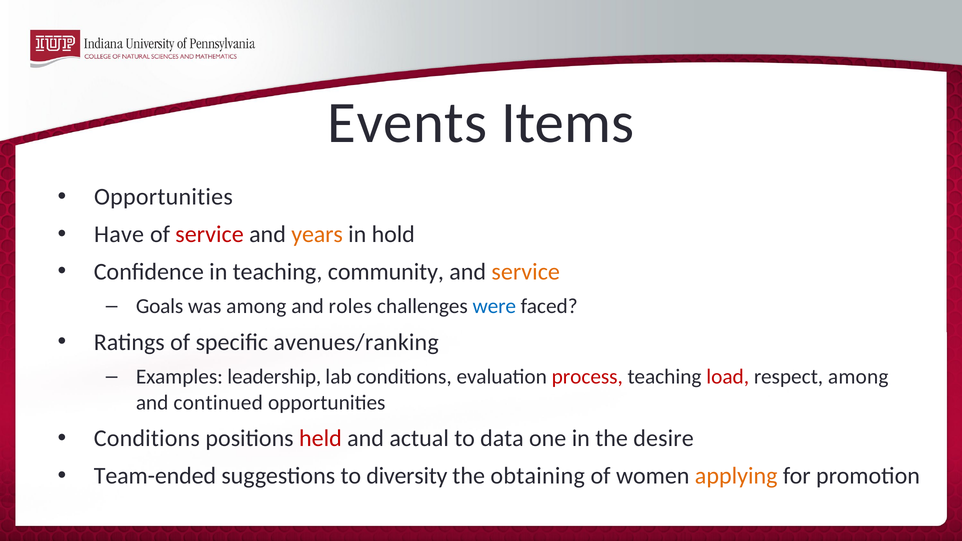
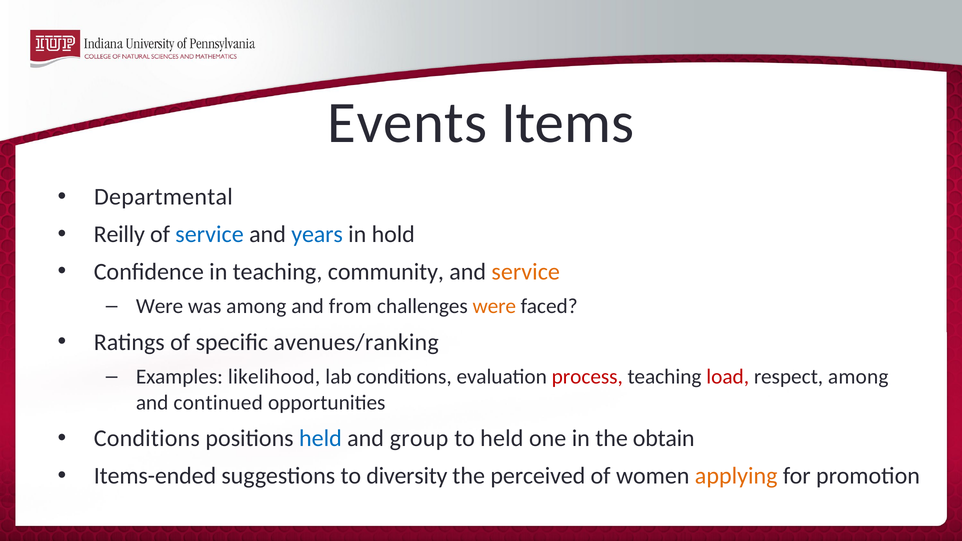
Opportunities at (163, 197): Opportunities -> Departmental
Have: Have -> Reilly
service at (210, 234) colour: red -> blue
years colour: orange -> blue
Goals at (160, 306): Goals -> Were
roles: roles -> from
were at (494, 306) colour: blue -> orange
leadership: leadership -> likelihood
held at (320, 439) colour: red -> blue
actual: actual -> group
to data: data -> held
desire: desire -> obtain
Team-ended: Team-ended -> Items-ended
obtaining: obtaining -> perceived
